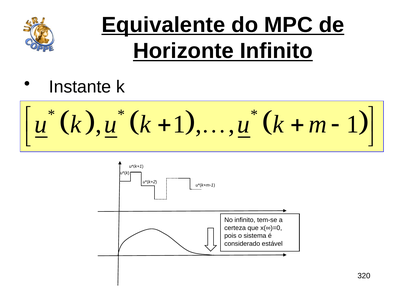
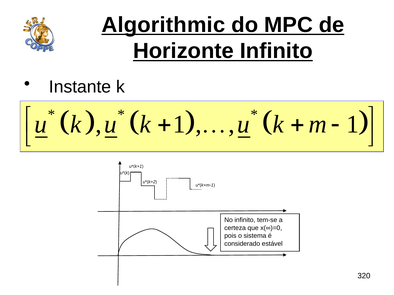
Equivalente: Equivalente -> Algorithmic
